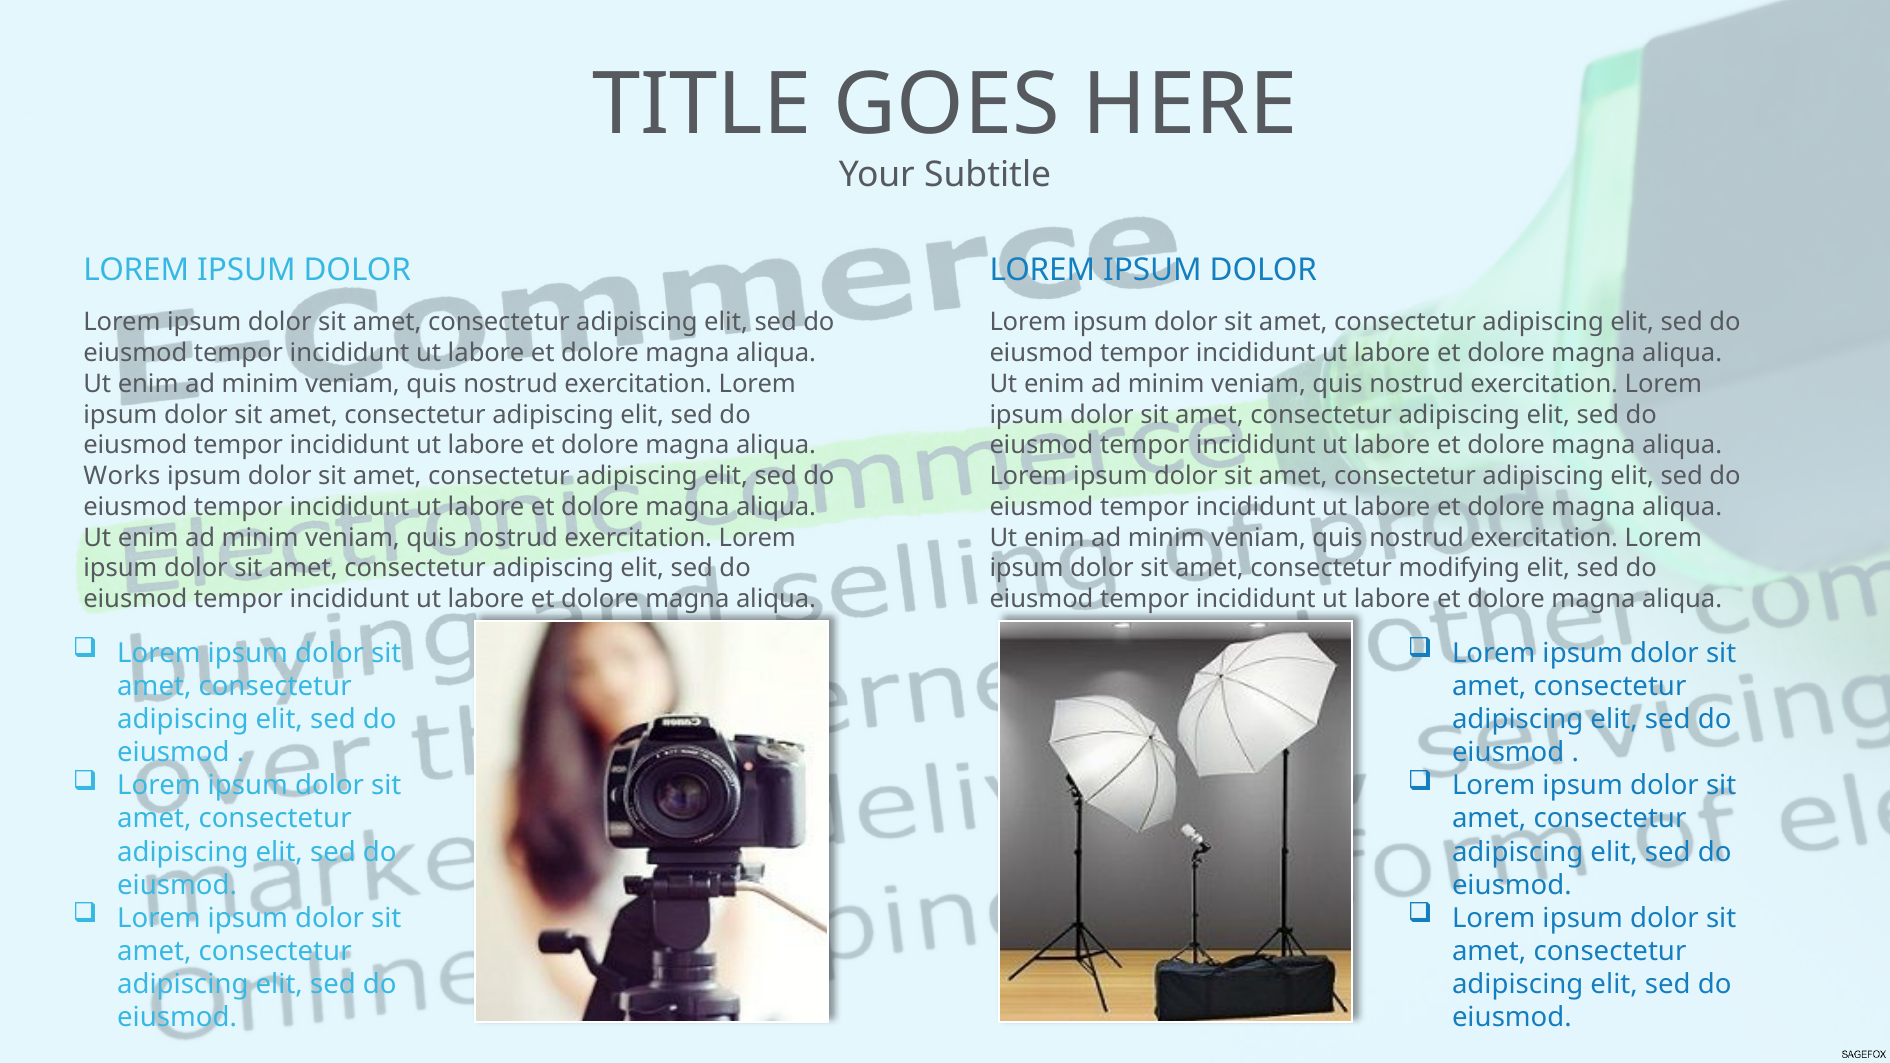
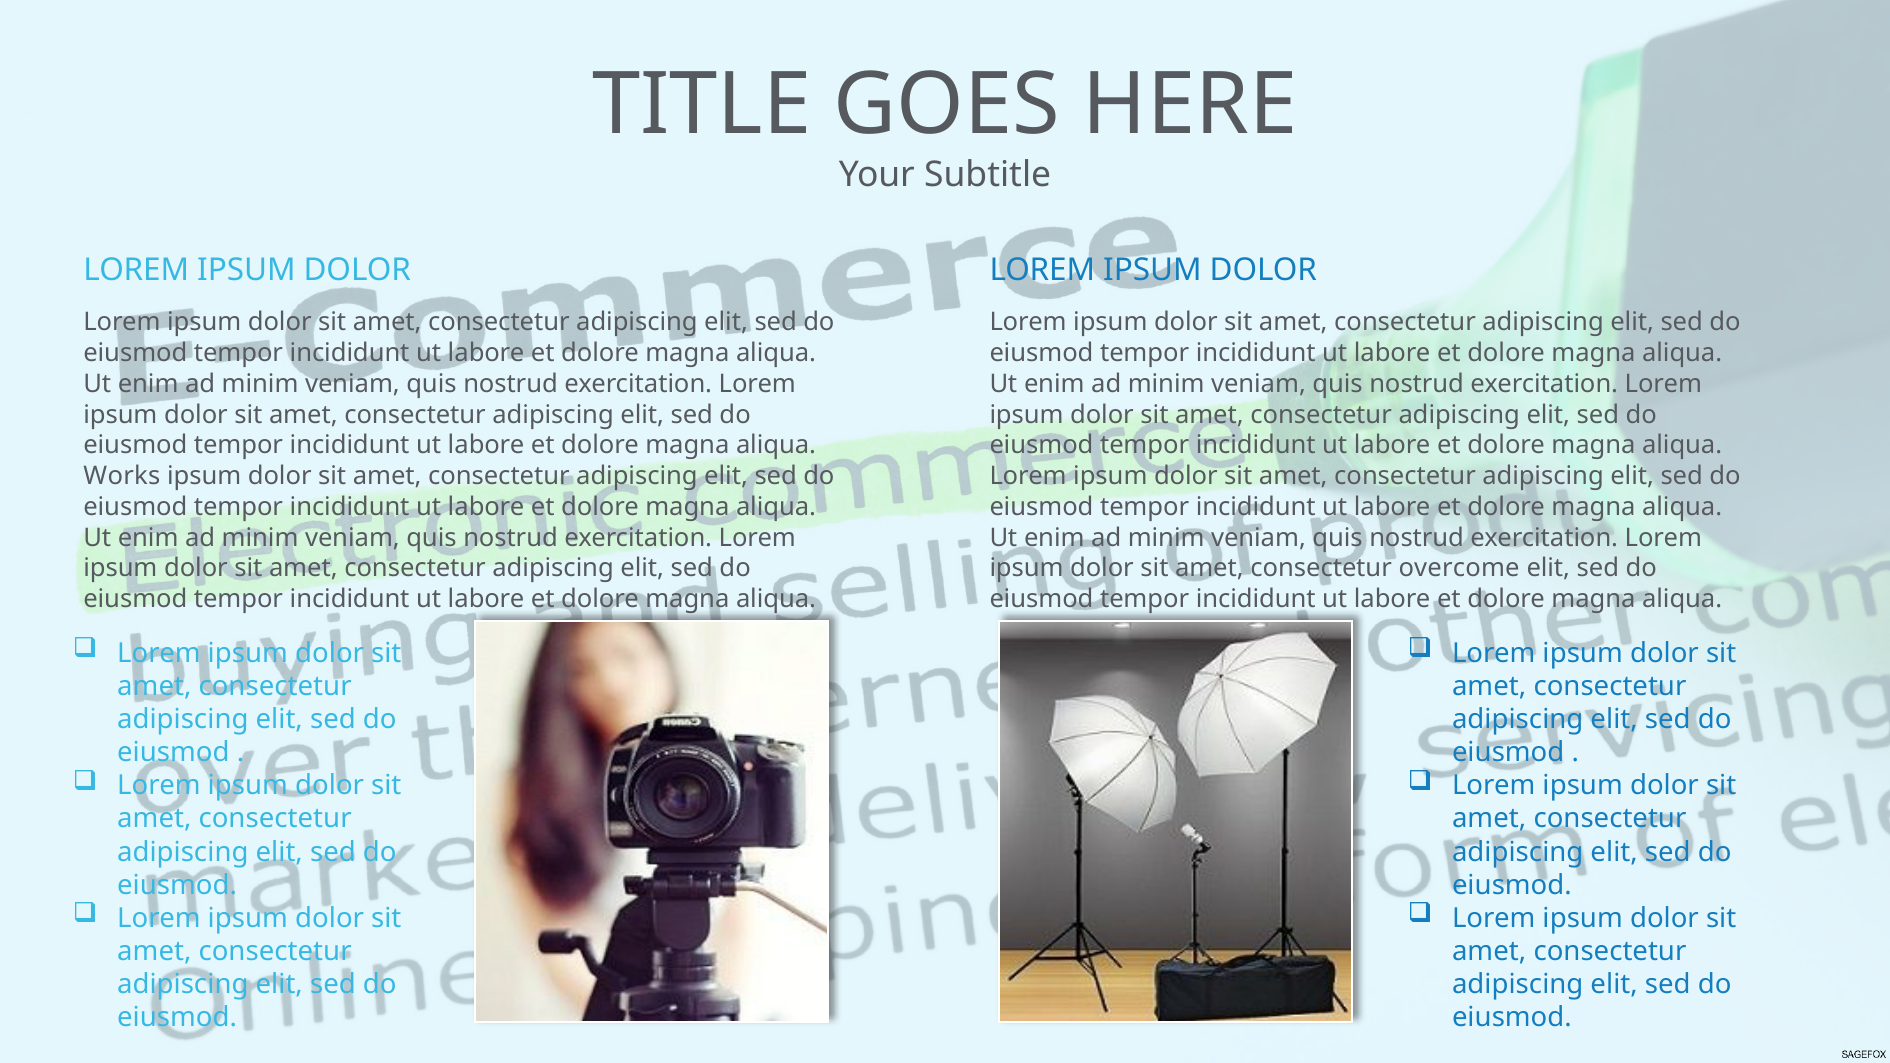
modifying: modifying -> overcome
